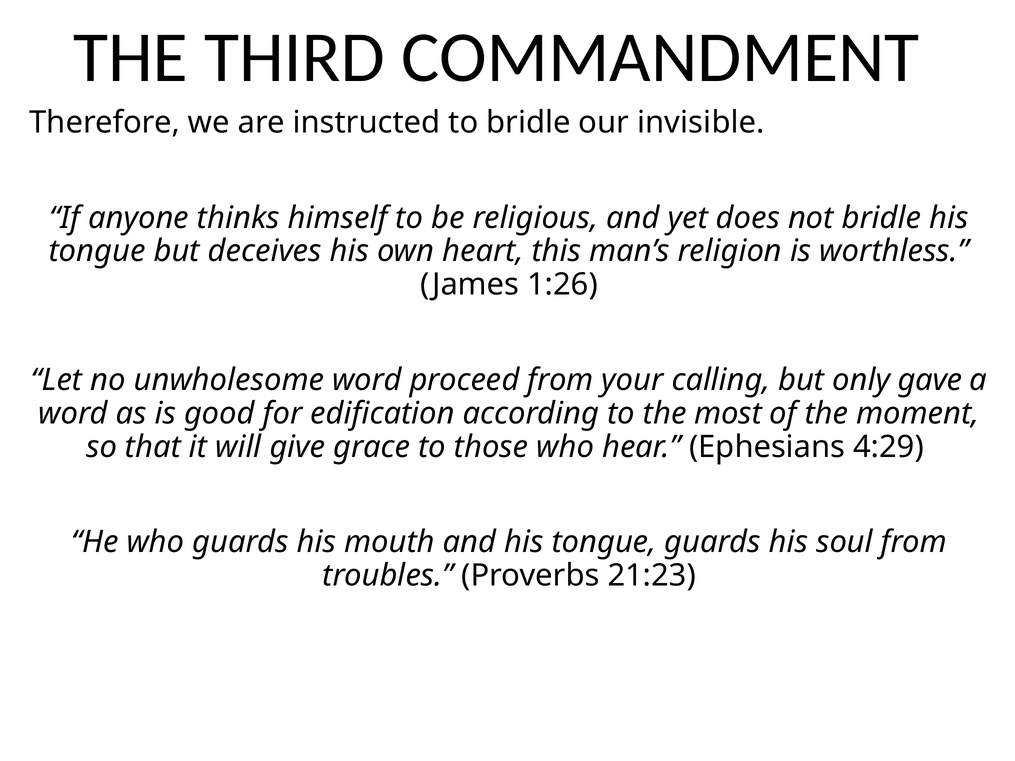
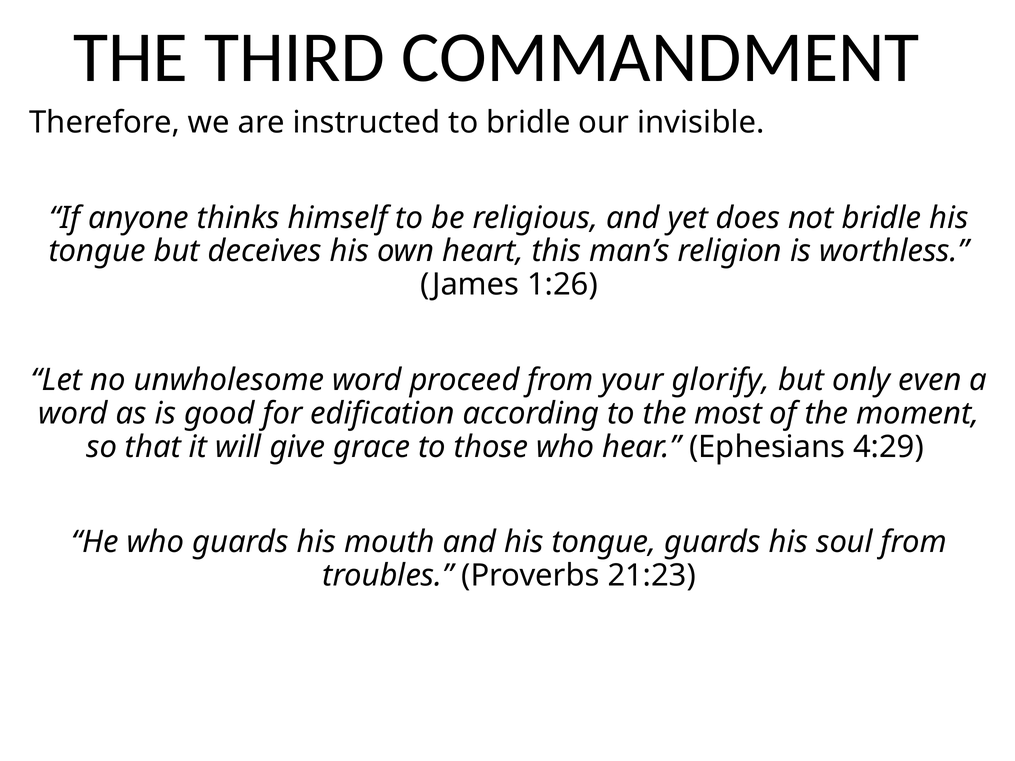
calling: calling -> glorify
gave: gave -> even
